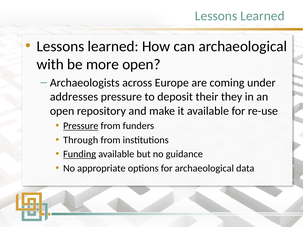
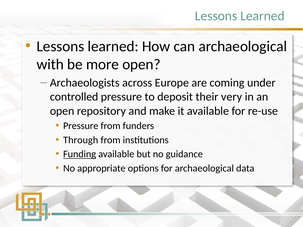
addresses: addresses -> controlled
they: they -> very
Pressure at (81, 126) underline: present -> none
